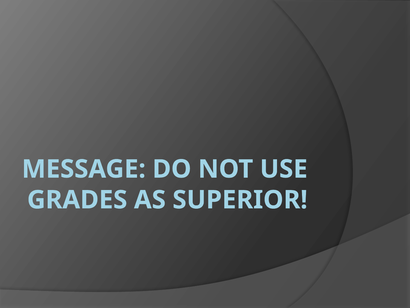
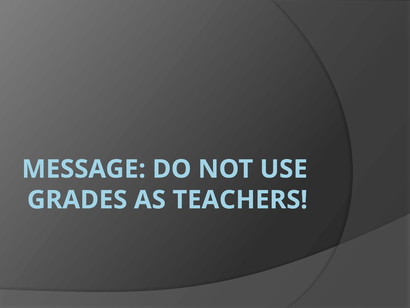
SUPERIOR: SUPERIOR -> TEACHERS
